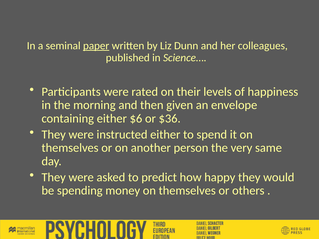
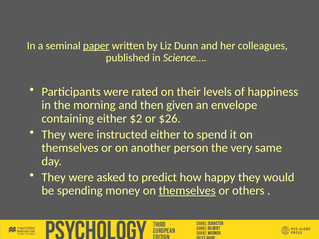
$6: $6 -> $2
$36: $36 -> $26
themselves at (187, 191) underline: none -> present
